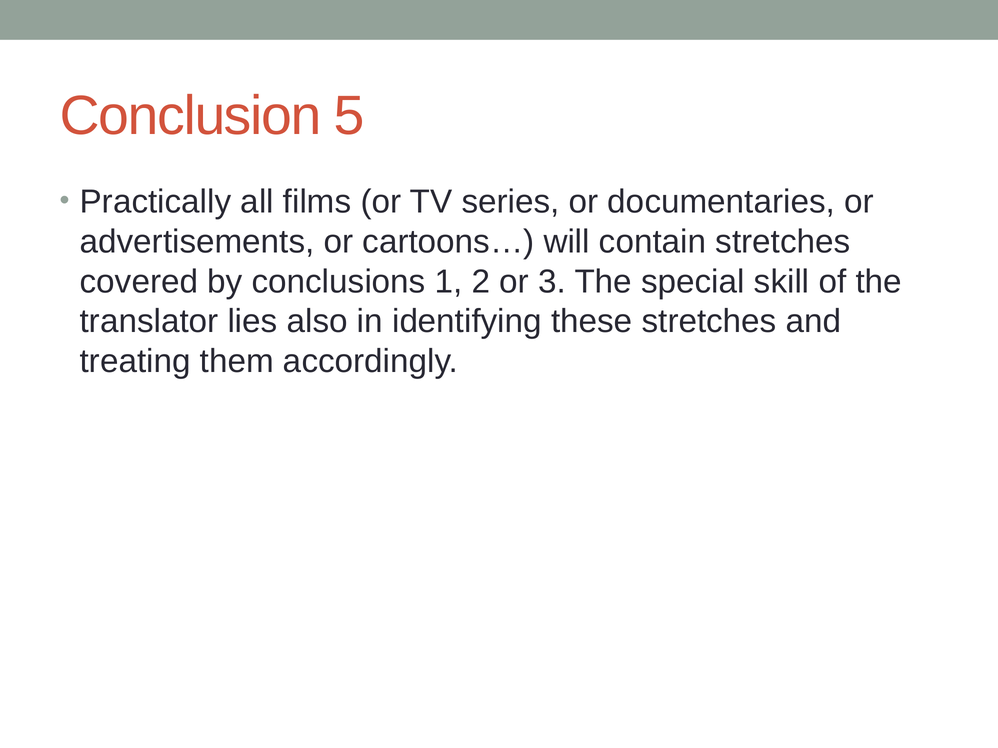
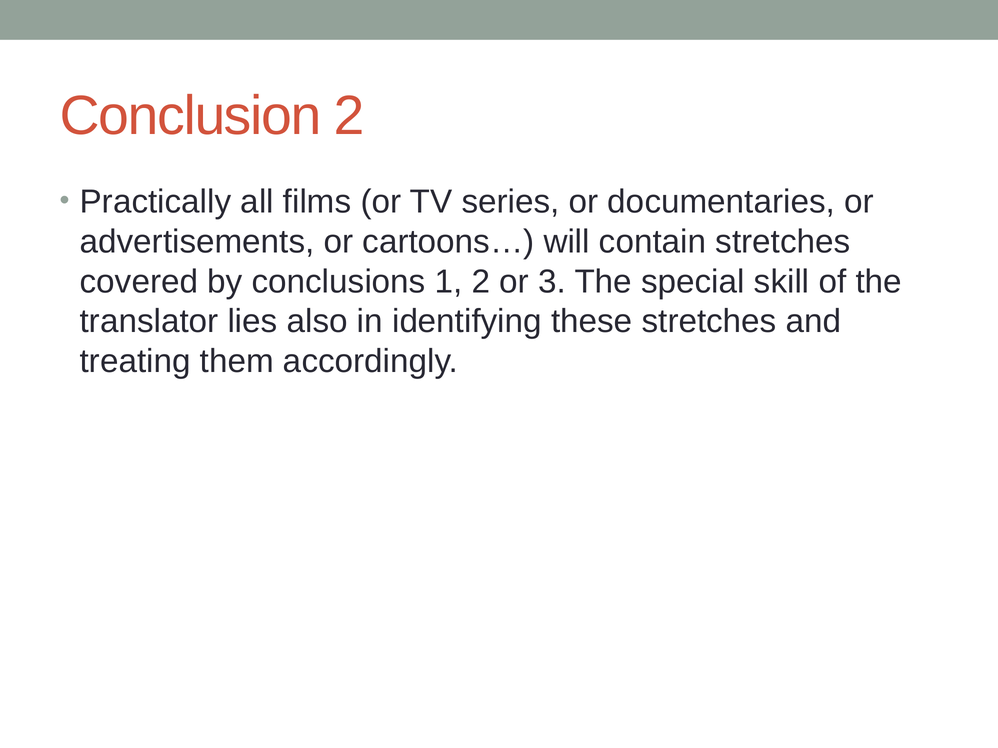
Conclusion 5: 5 -> 2
